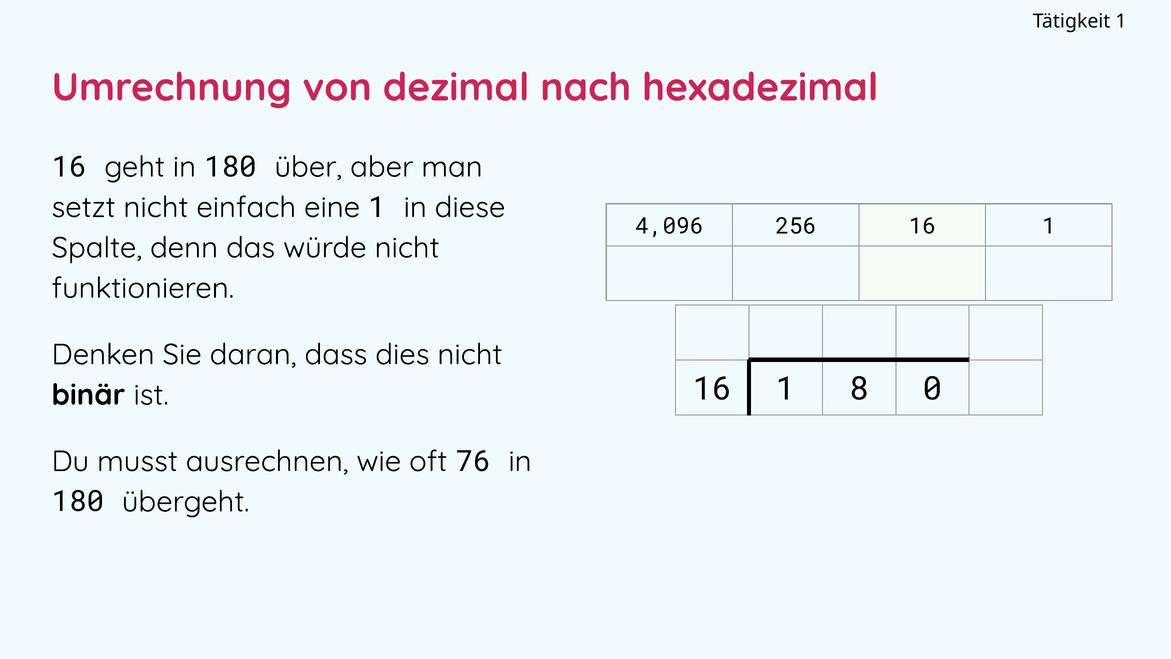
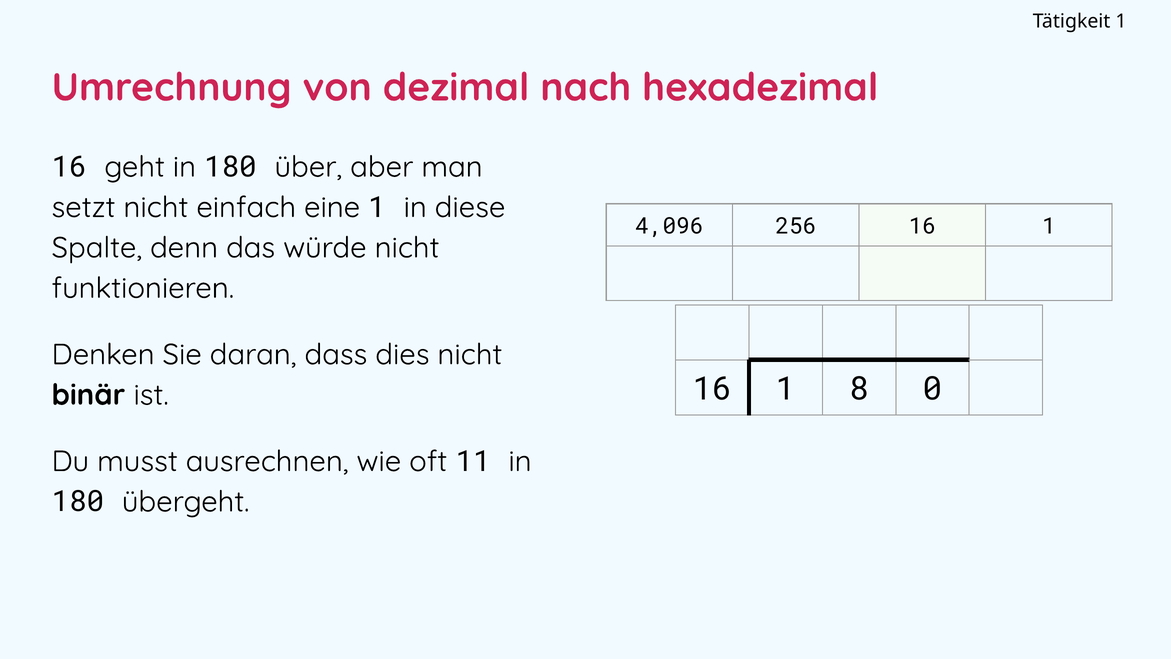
76: 76 -> 11
